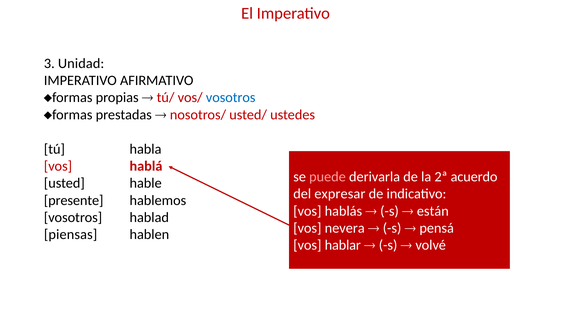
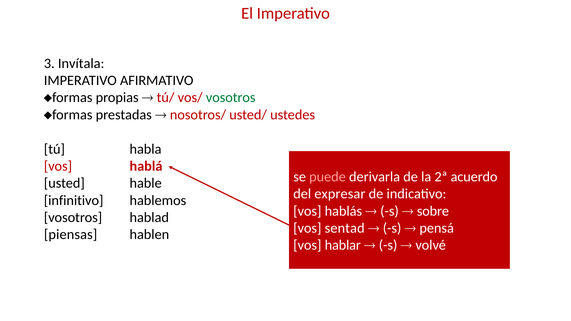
Unidad: Unidad -> Invítala
vosotros at (231, 98) colour: blue -> green
presente: presente -> infinitivo
están: están -> sobre
nevera: nevera -> sentad
